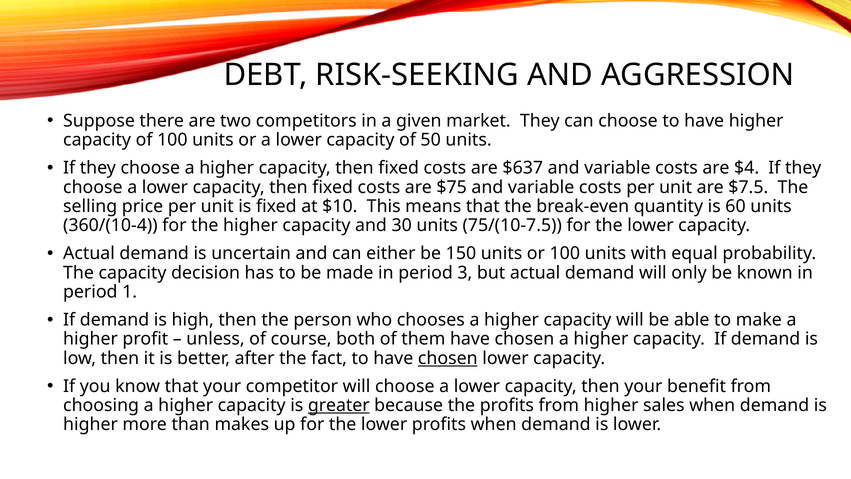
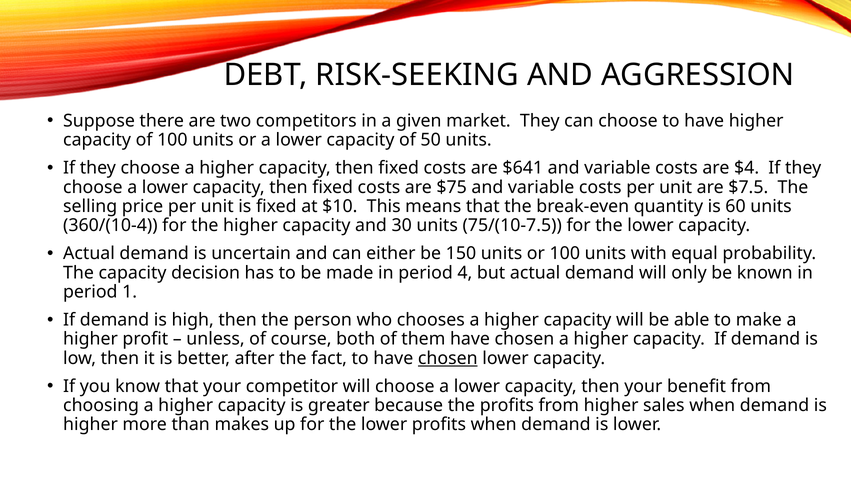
$637: $637 -> $641
3: 3 -> 4
greater underline: present -> none
